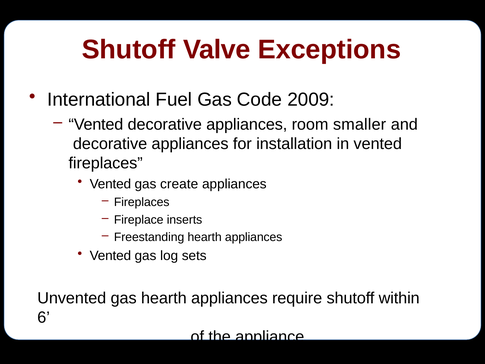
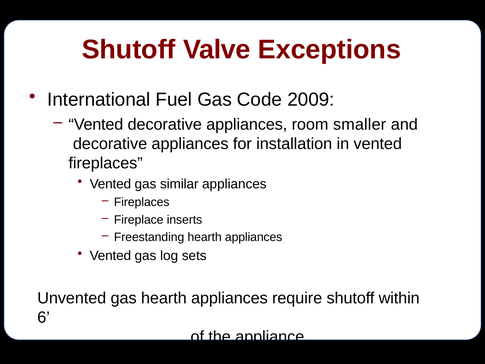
create: create -> similar
